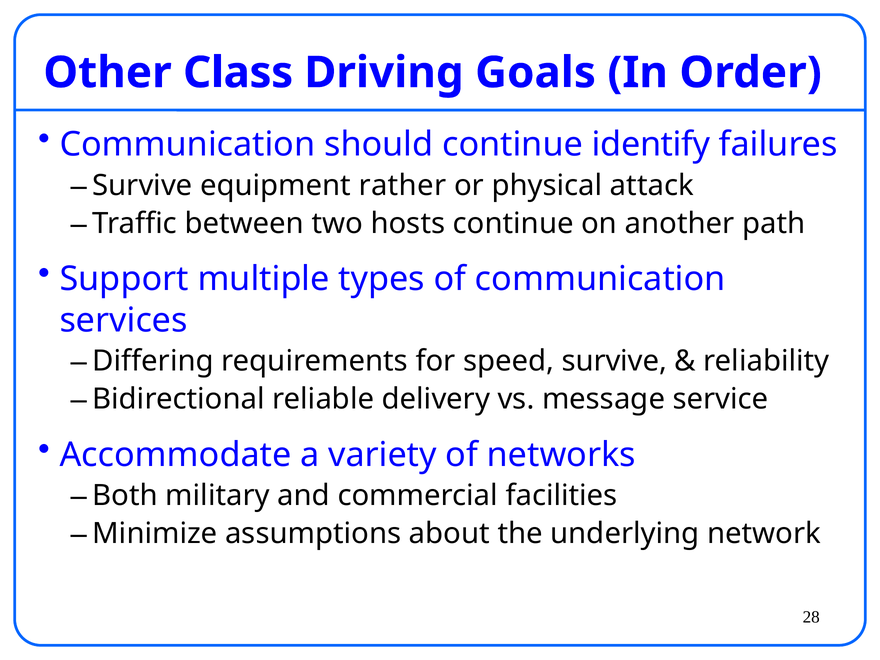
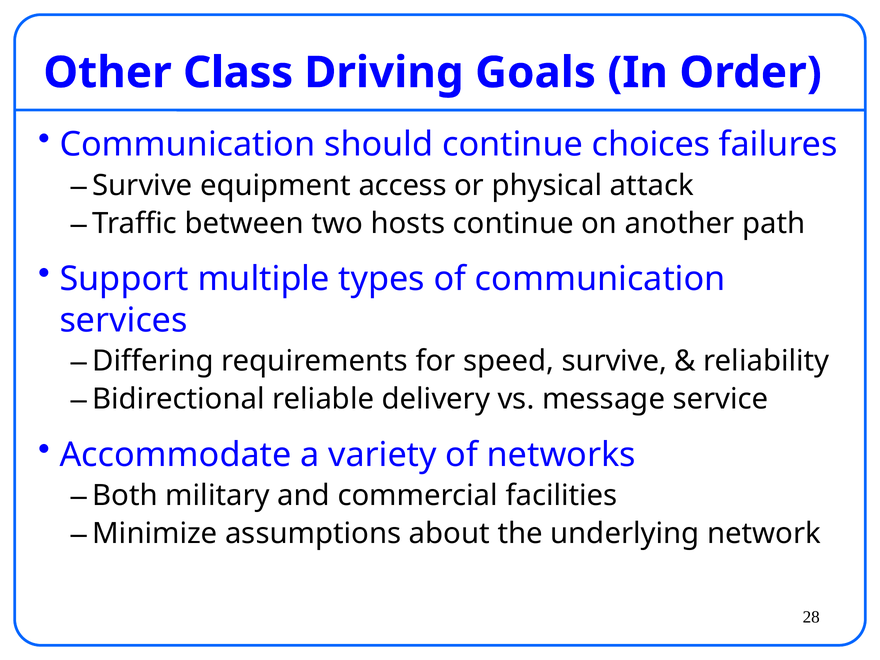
identify: identify -> choices
rather: rather -> access
